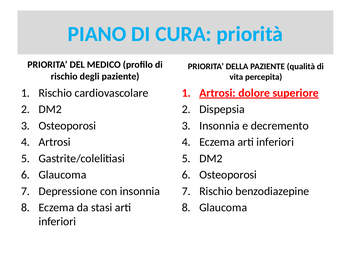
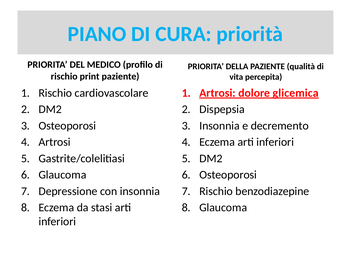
degli: degli -> print
superiore: superiore -> glicemica
